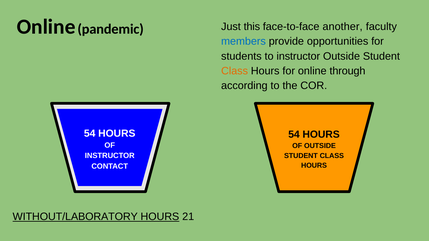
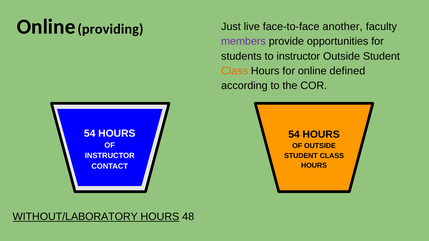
pandemic: pandemic -> providing
this: this -> live
members colour: blue -> purple
through: through -> defined
21: 21 -> 48
